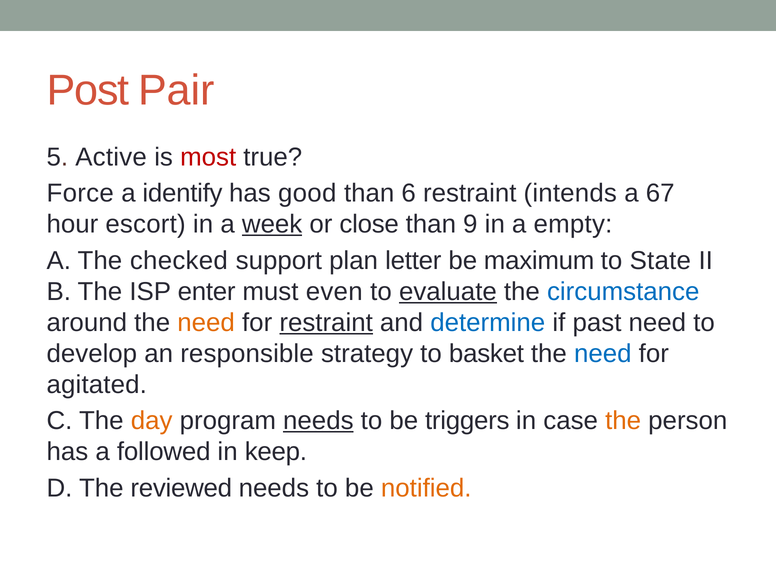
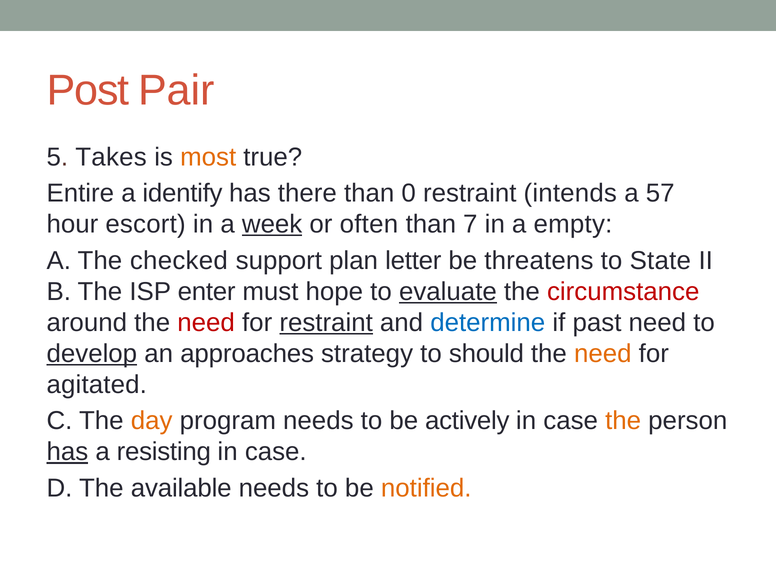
Active: Active -> Takes
most colour: red -> orange
Force: Force -> Entire
good: good -> there
6: 6 -> 0
67: 67 -> 57
close: close -> often
9: 9 -> 7
maximum: maximum -> threatens
even: even -> hope
circumstance colour: blue -> red
need at (206, 323) colour: orange -> red
develop underline: none -> present
responsible: responsible -> approaches
basket: basket -> should
need at (603, 354) colour: blue -> orange
needs at (318, 421) underline: present -> none
triggers: triggers -> actively
has at (67, 452) underline: none -> present
followed: followed -> resisting
keep at (276, 452): keep -> case
reviewed: reviewed -> available
